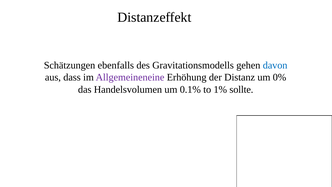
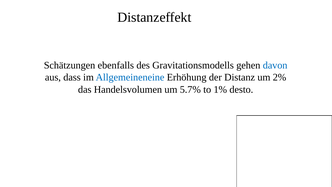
Allgemeineneine colour: purple -> blue
0%: 0% -> 2%
0.1%: 0.1% -> 5.7%
sollte: sollte -> desto
